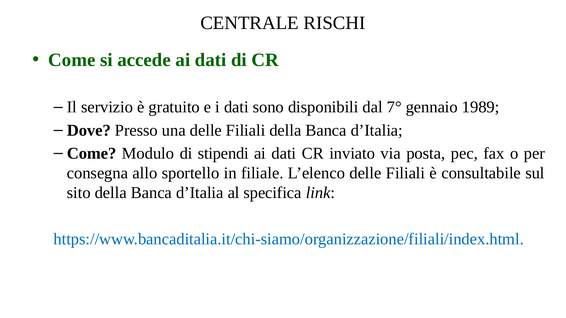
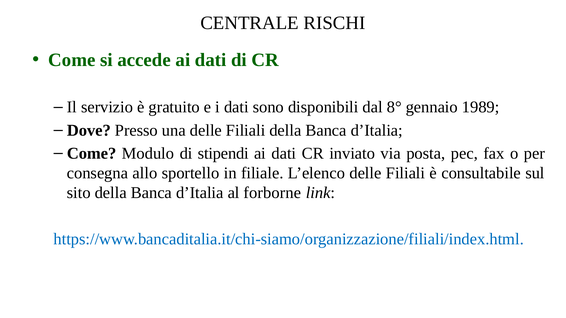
7°: 7° -> 8°
specifica: specifica -> forborne
